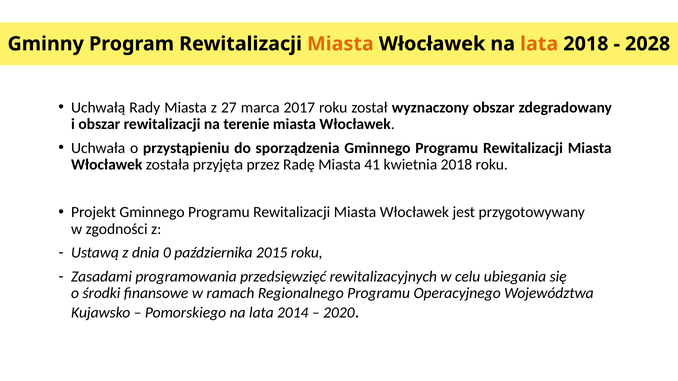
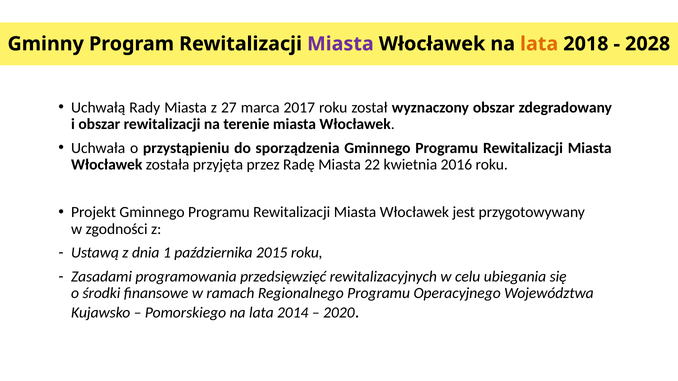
Miasta at (340, 44) colour: orange -> purple
41: 41 -> 22
kwietnia 2018: 2018 -> 2016
0: 0 -> 1
